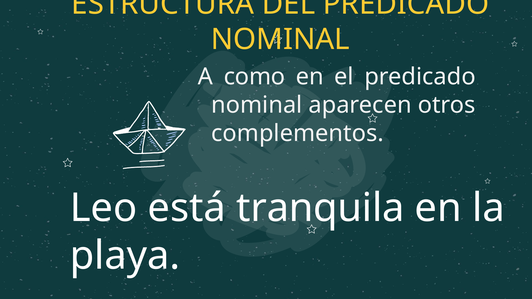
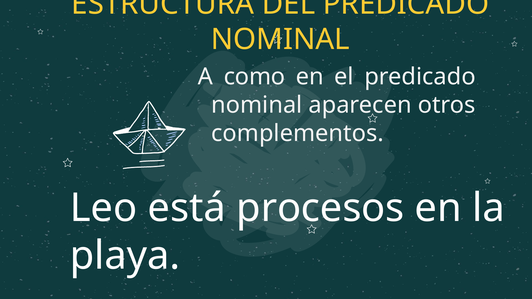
tranquila: tranquila -> procesos
